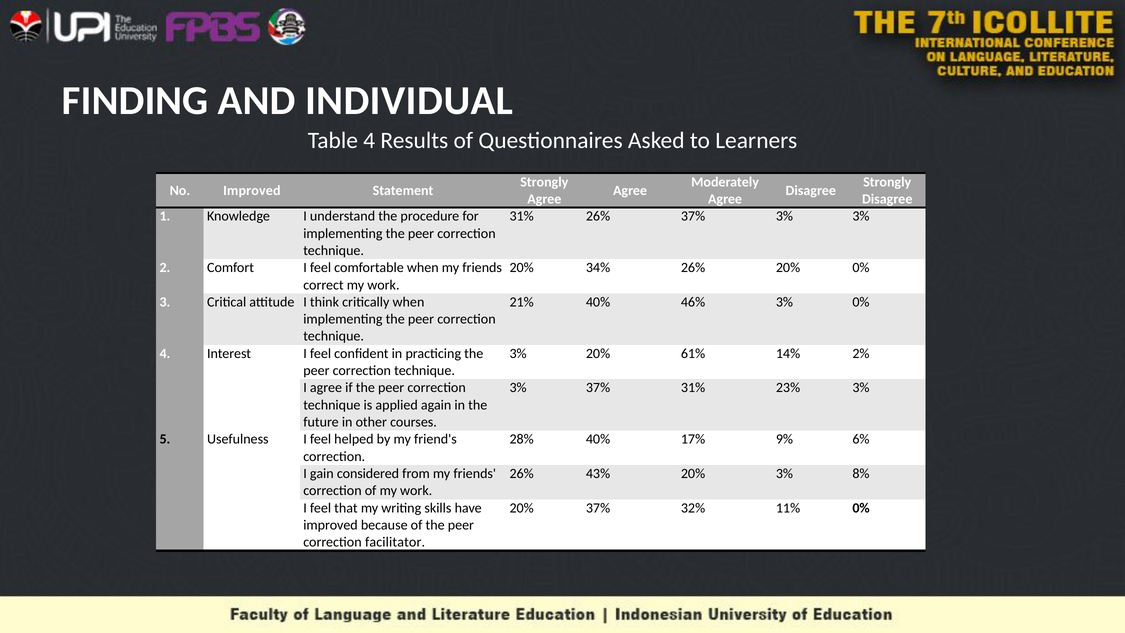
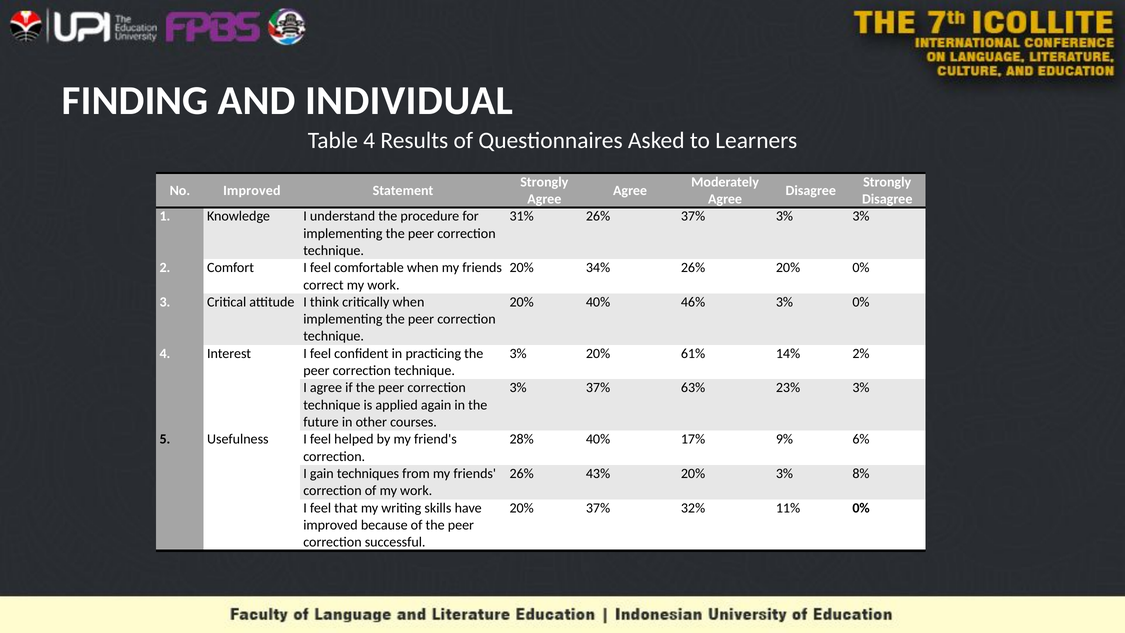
21% at (522, 302): 21% -> 20%
37% 31%: 31% -> 63%
considered: considered -> techniques
facilitator: facilitator -> successful
